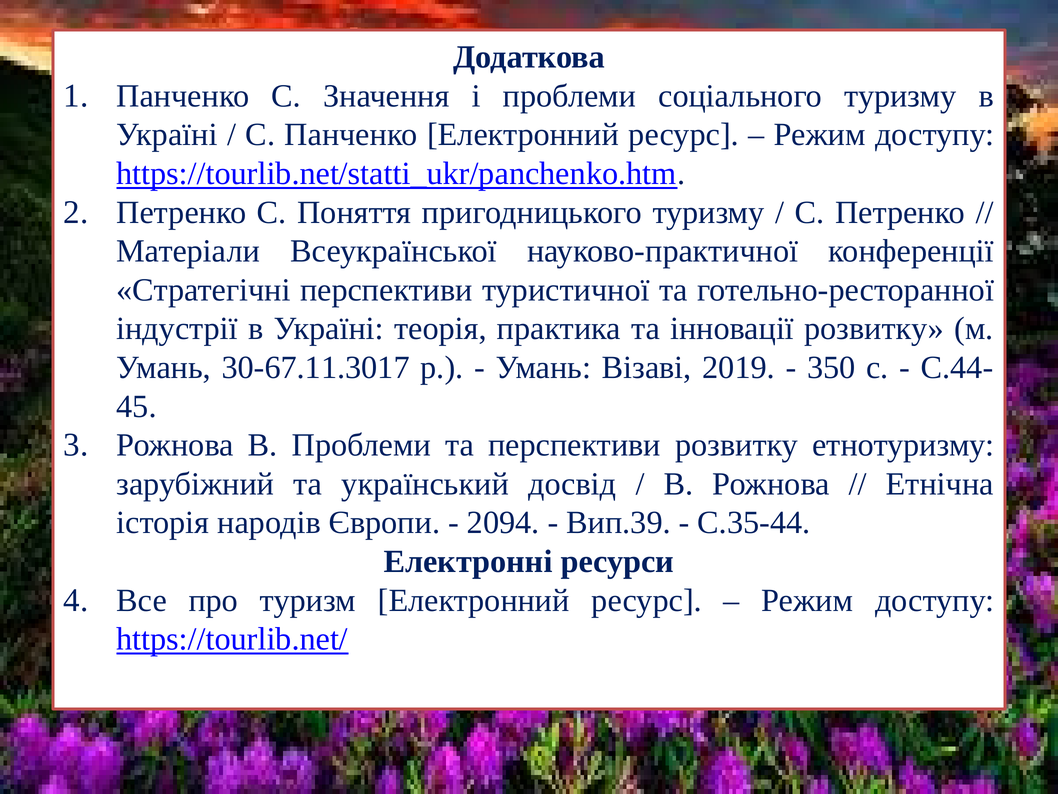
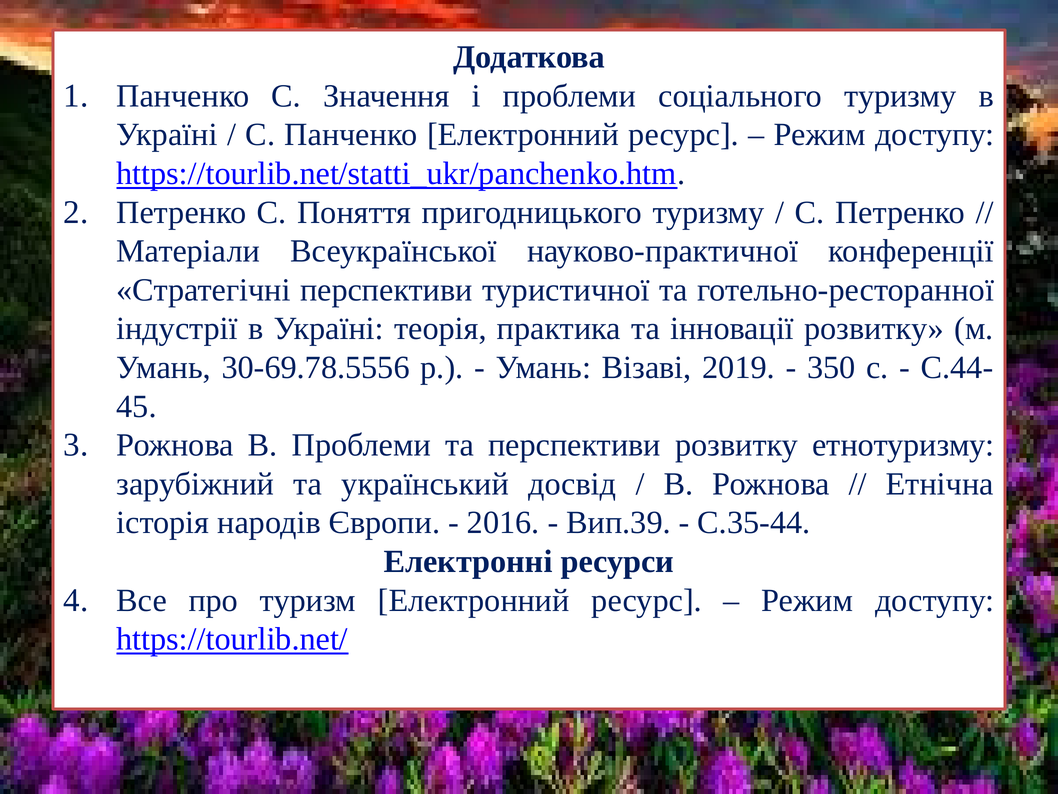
30-67.11.3017: 30-67.11.3017 -> 30-69.78.5556
2094: 2094 -> 2016
